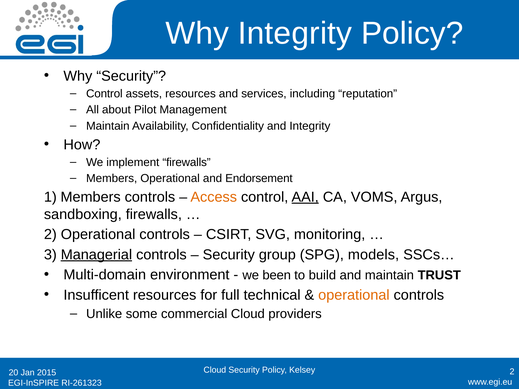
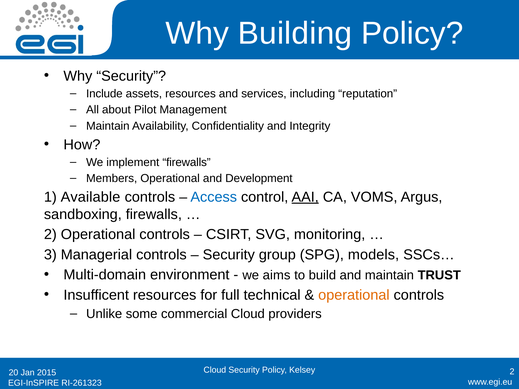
Why Integrity: Integrity -> Building
Control at (104, 94): Control -> Include
Endorsement: Endorsement -> Development
1 Members: Members -> Available
Access colour: orange -> blue
Managerial underline: present -> none
been: been -> aims
